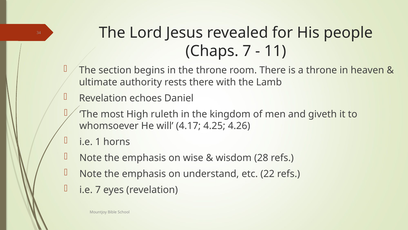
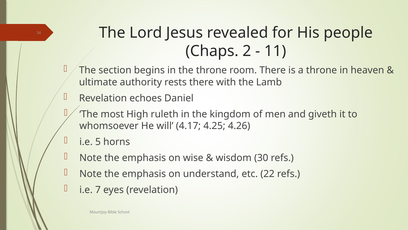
Chaps 7: 7 -> 2
1: 1 -> 5
28: 28 -> 30
